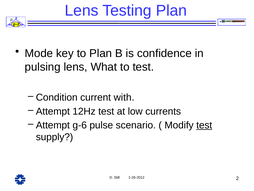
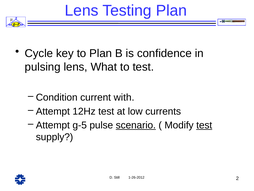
Mode: Mode -> Cycle
g-6: g-6 -> g-5
scenario underline: none -> present
